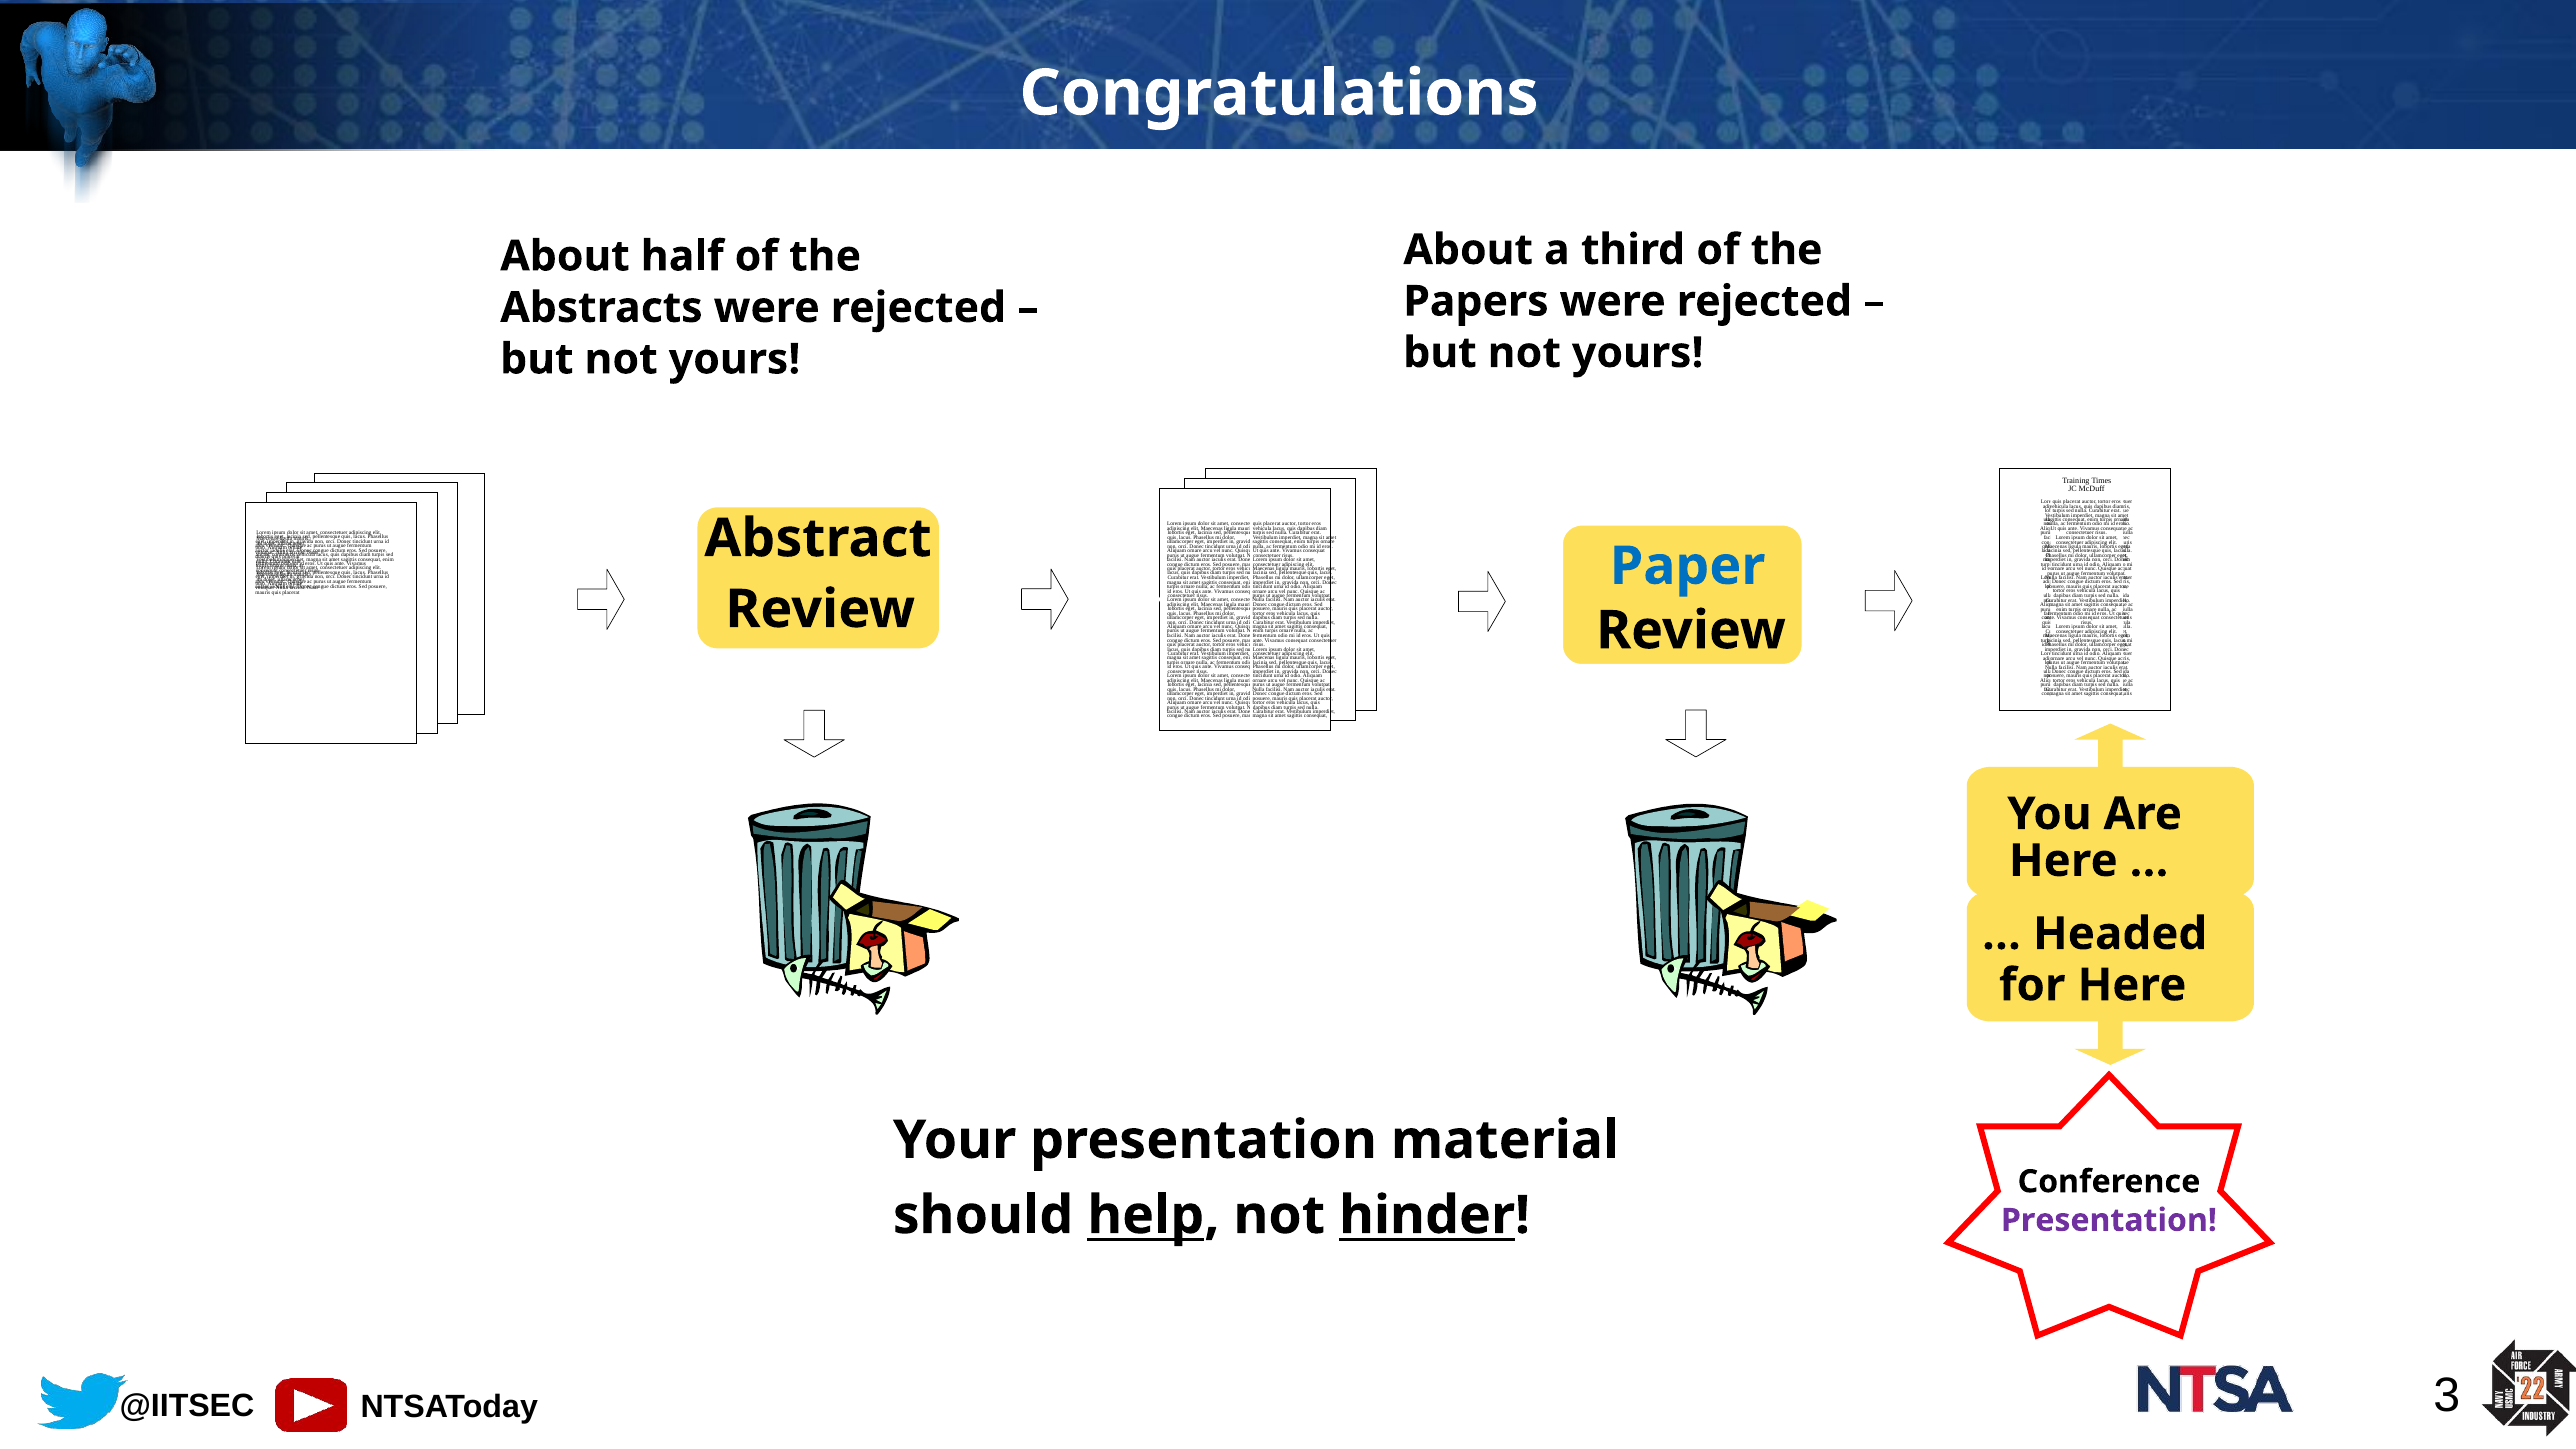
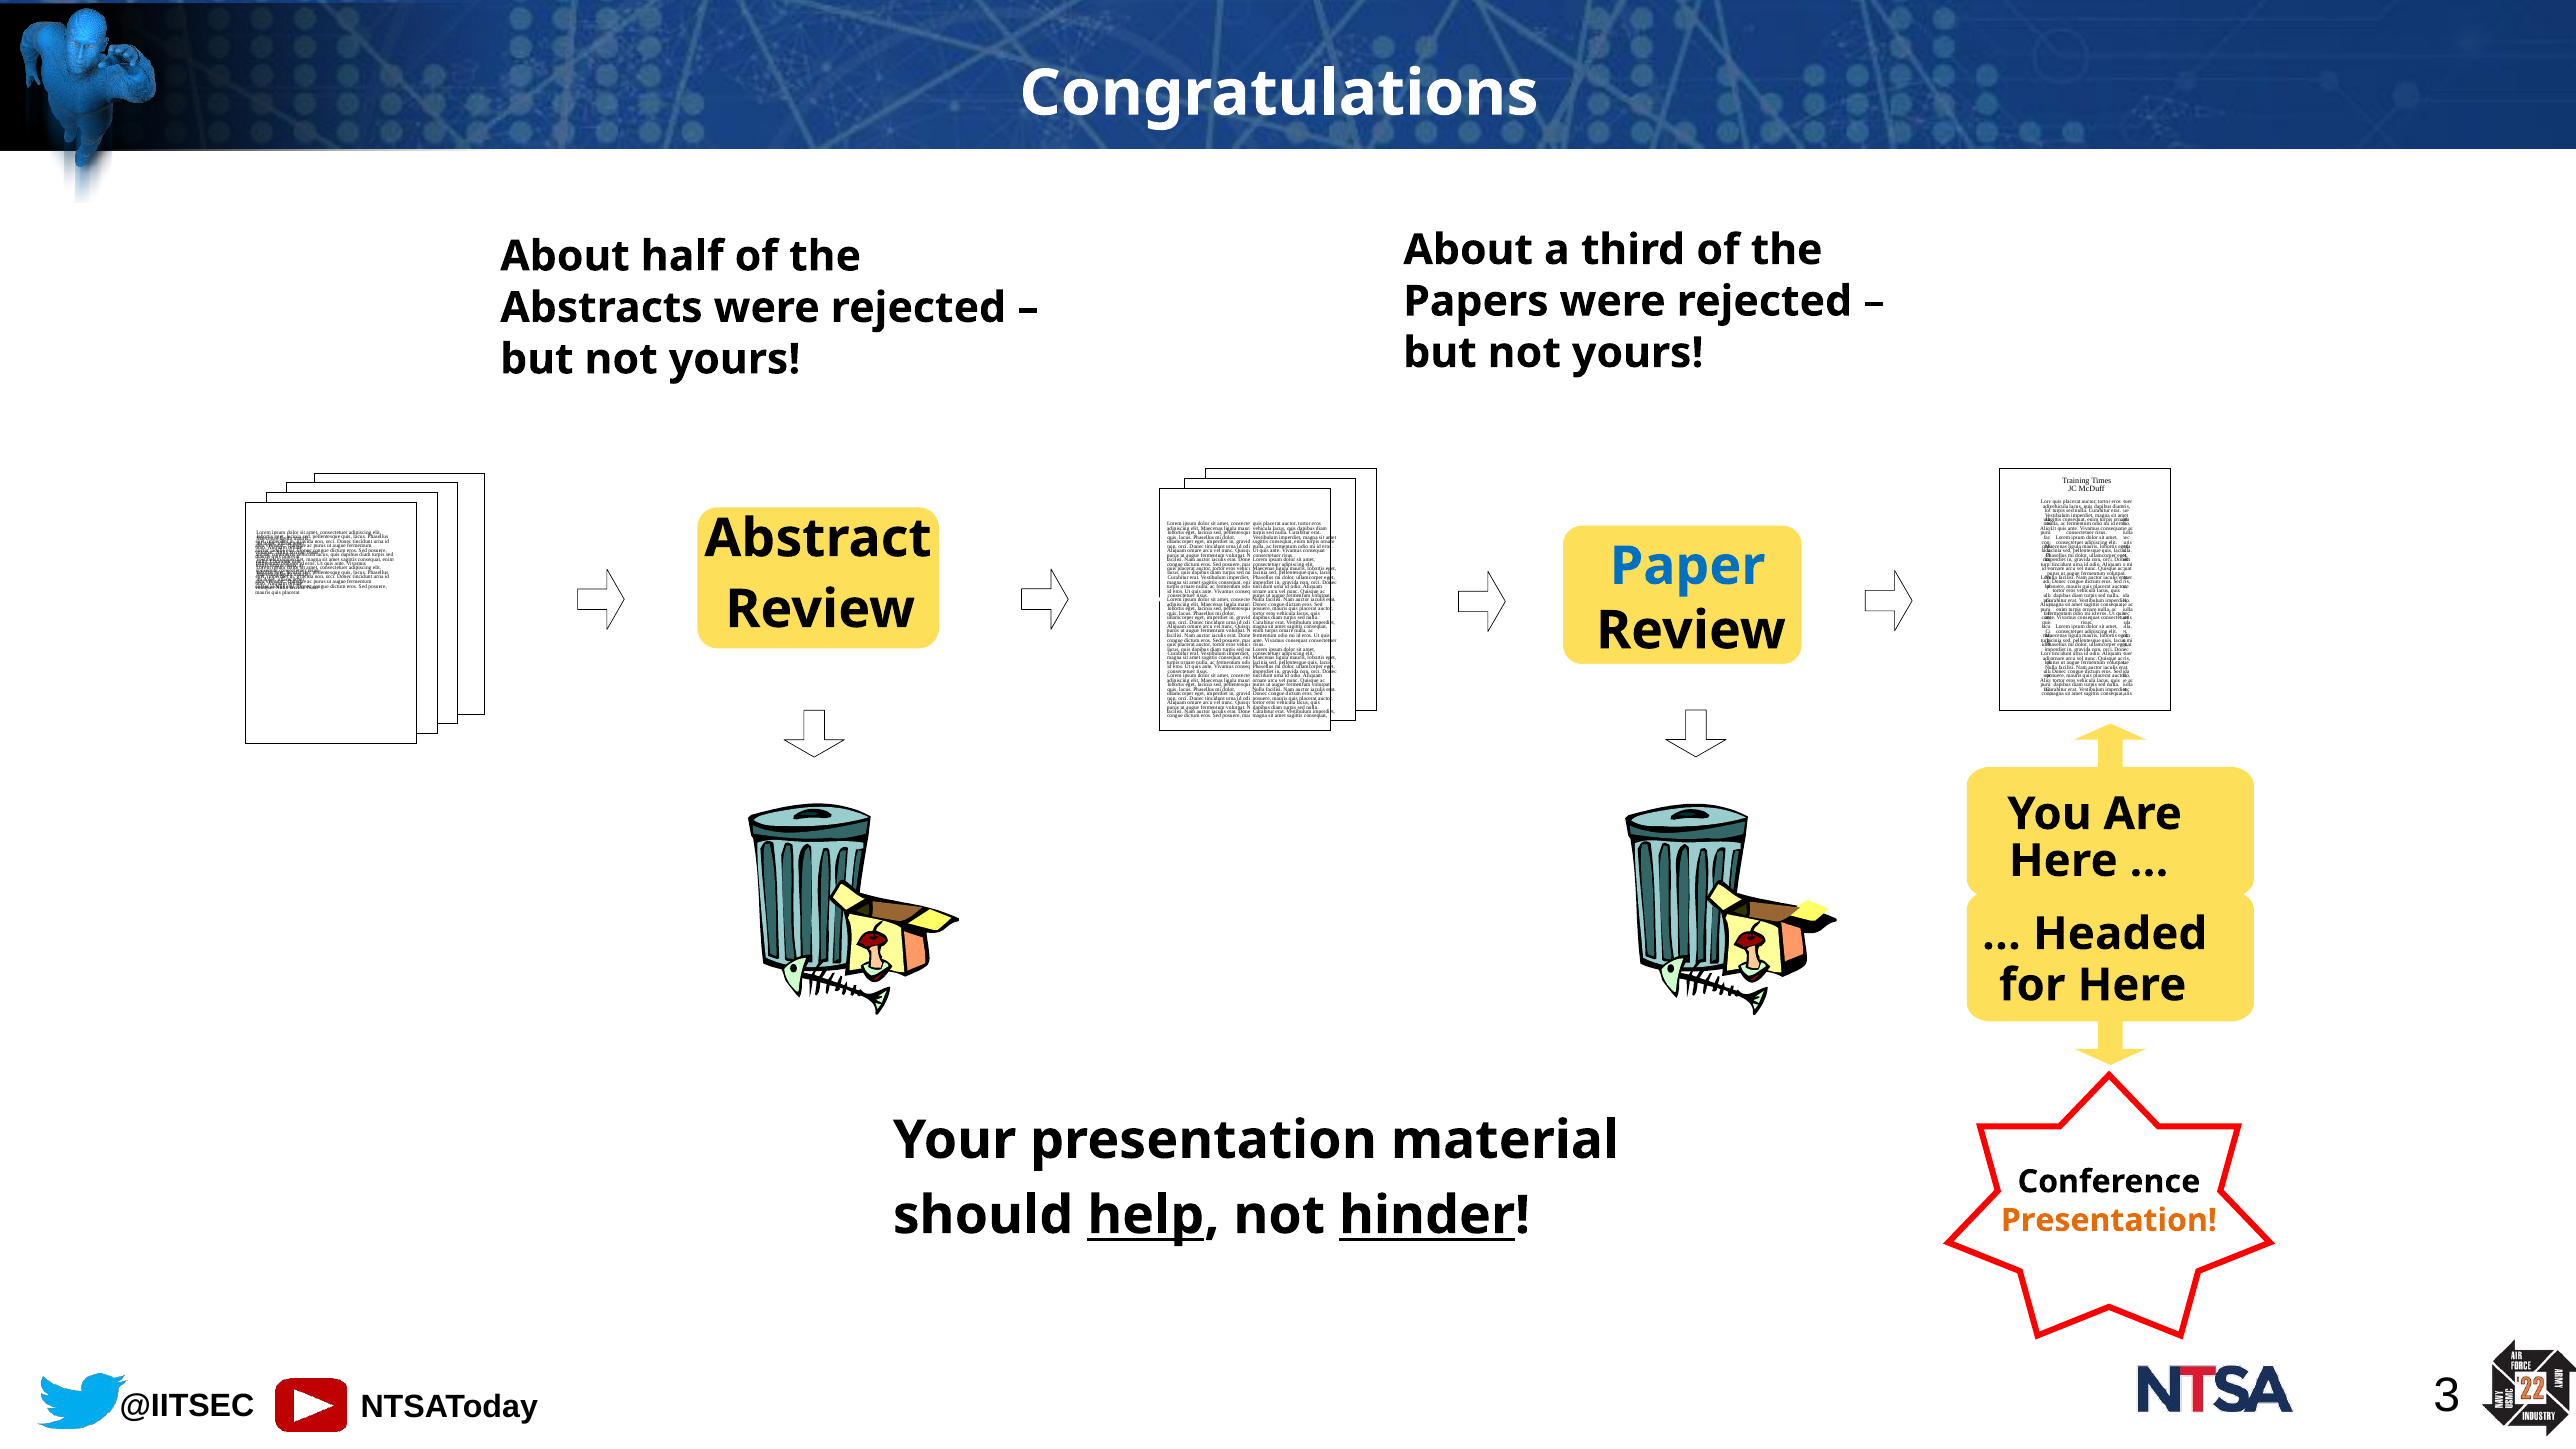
Presentation at (2109, 1220) colour: purple -> orange
